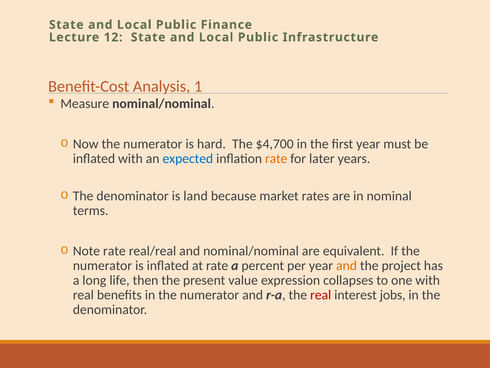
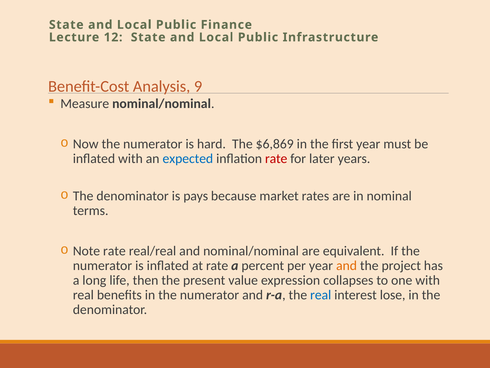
1: 1 -> 9
$4,700: $4,700 -> $6,869
rate at (276, 159) colour: orange -> red
land: land -> pays
real at (321, 295) colour: red -> blue
jobs: jobs -> lose
